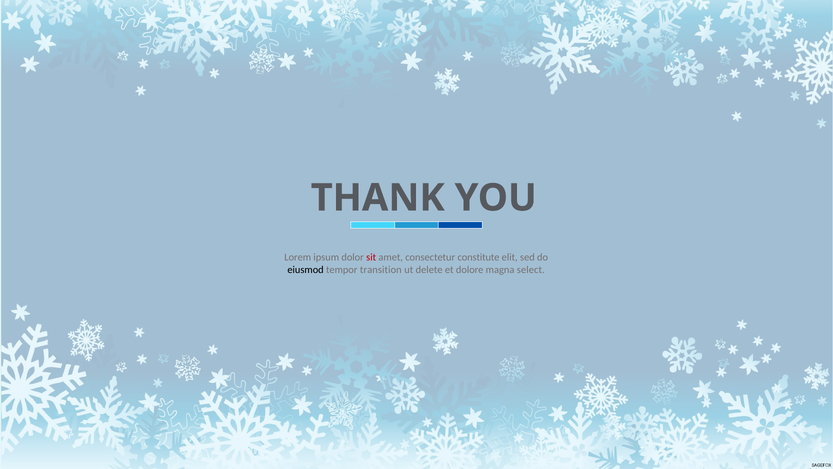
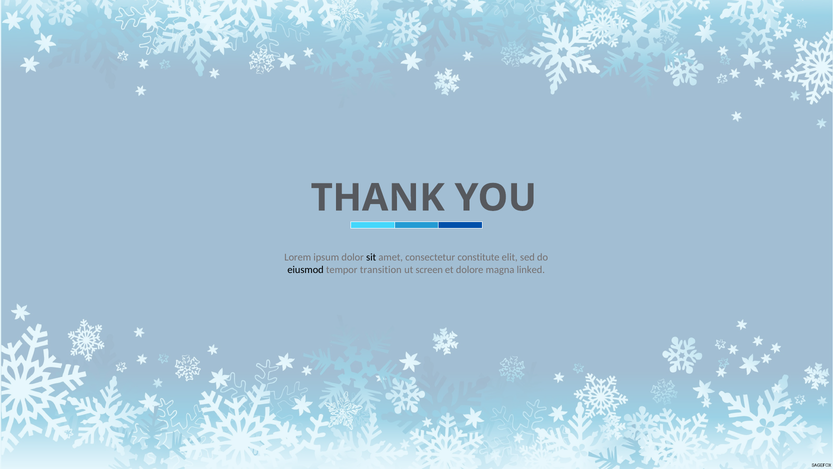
sit colour: red -> black
delete: delete -> screen
select: select -> linked
